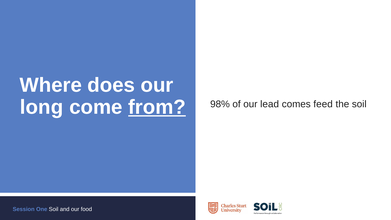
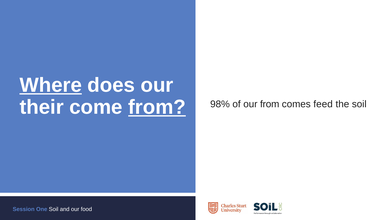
Where underline: none -> present
long: long -> their
our lead: lead -> from
